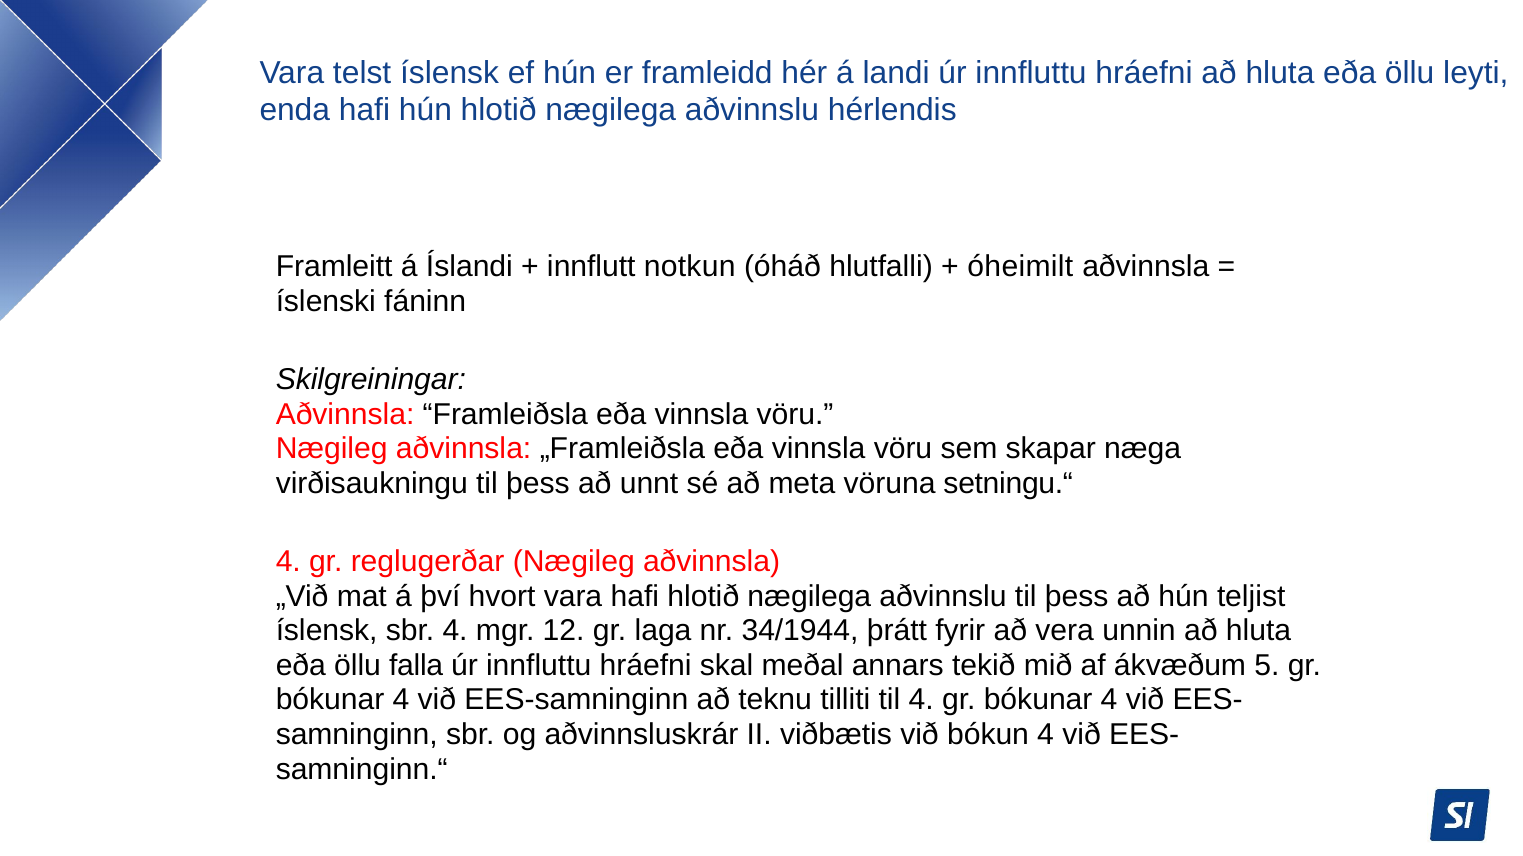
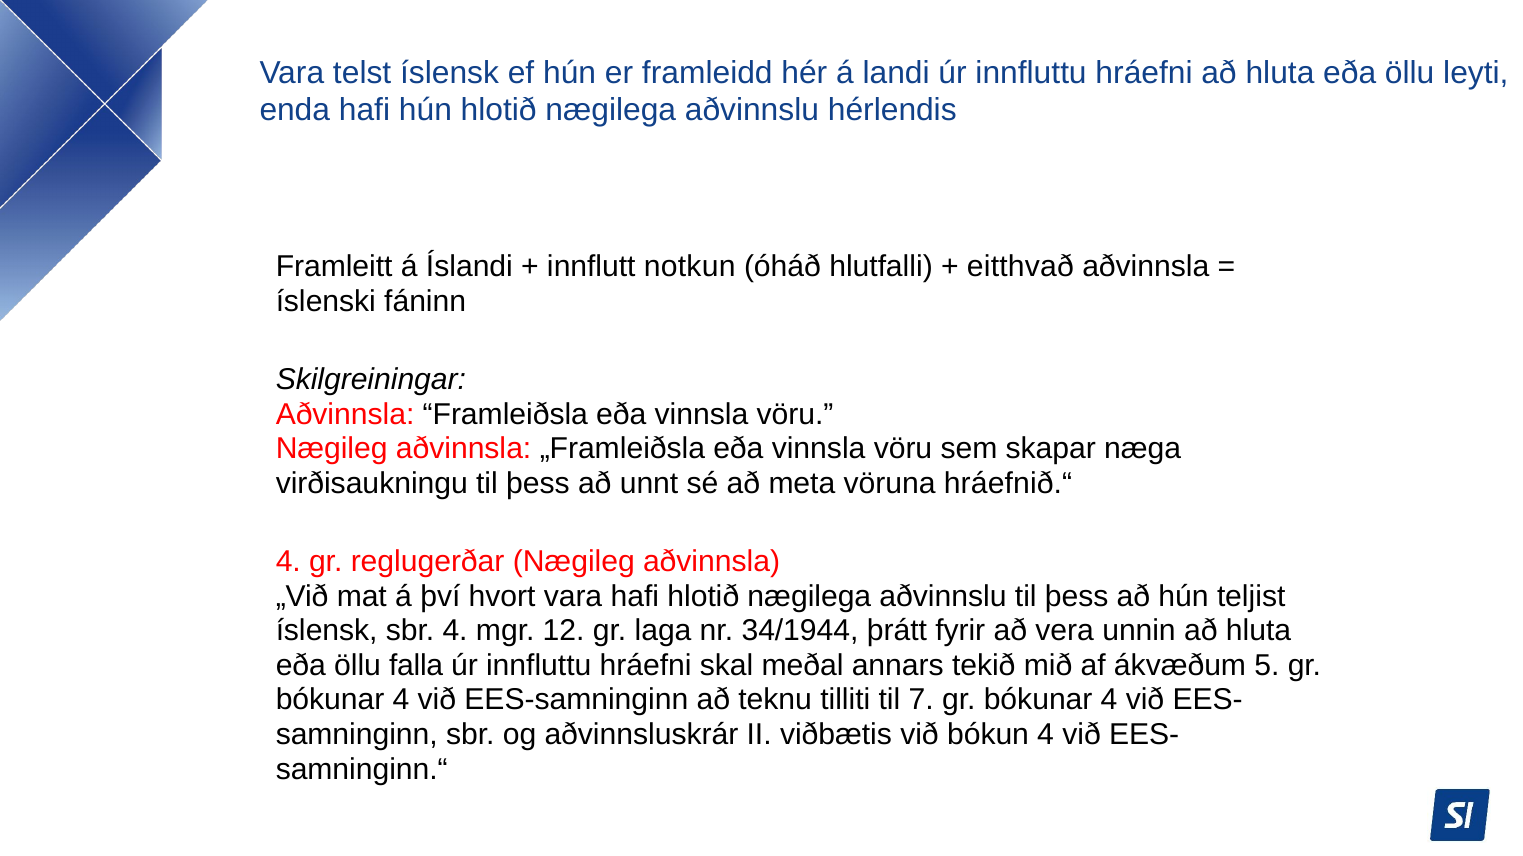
óheimilt: óheimilt -> eitthvað
setningu.“: setningu.“ -> hráefnið.“
til 4: 4 -> 7
